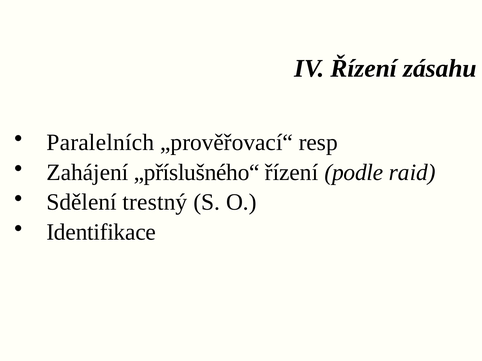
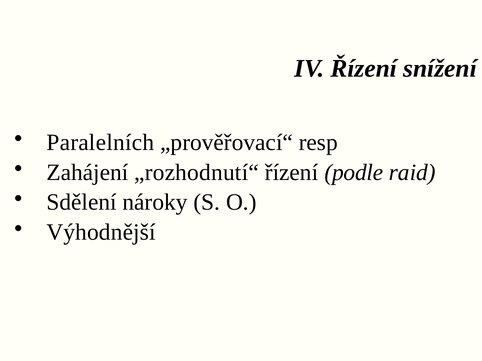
zásahu: zásahu -> snížení
„příslušného“: „příslušného“ -> „rozhodnutí“
trestný: trestný -> nároky
Identifikace: Identifikace -> Výhodnější
